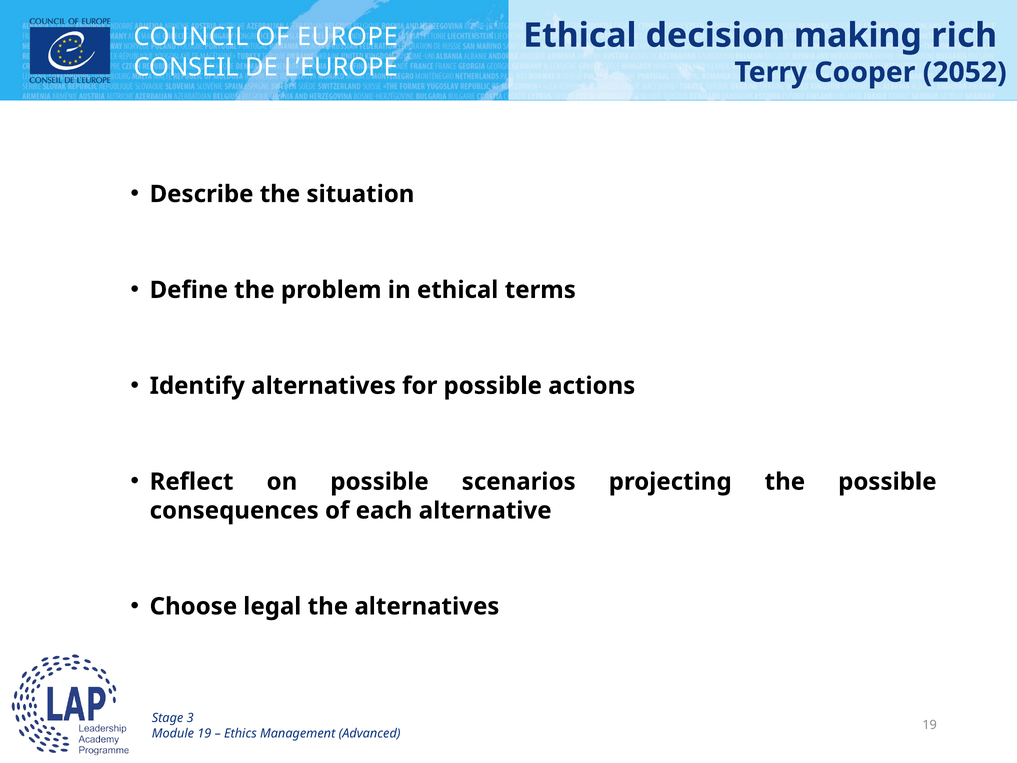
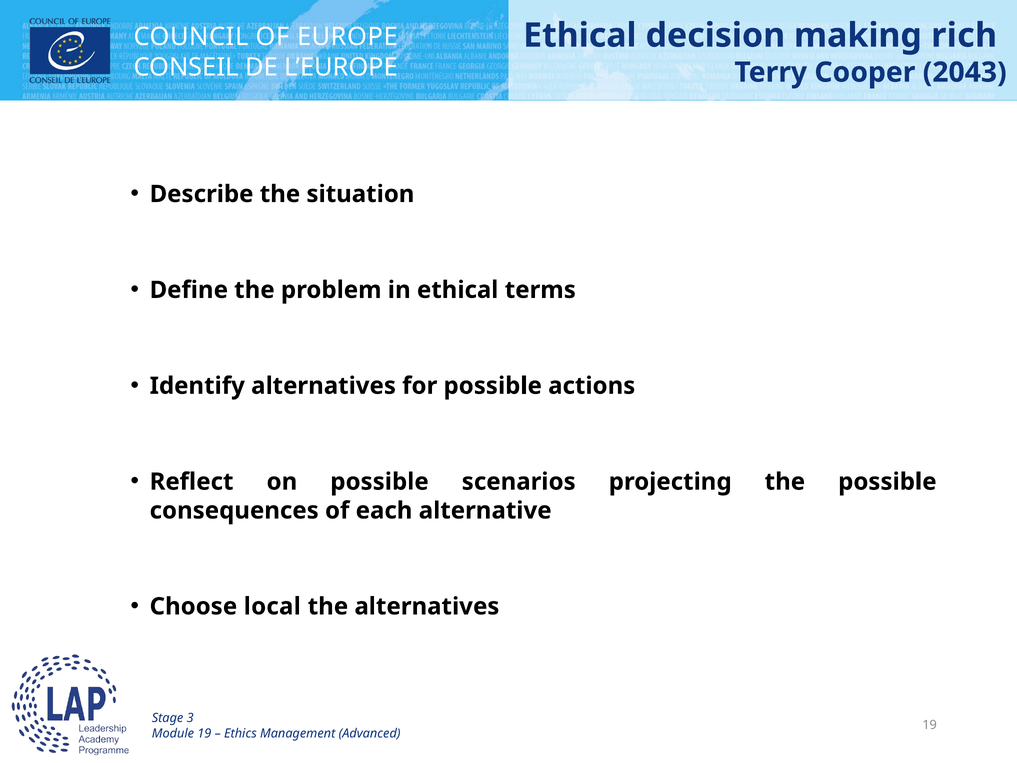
2052: 2052 -> 2043
legal: legal -> local
